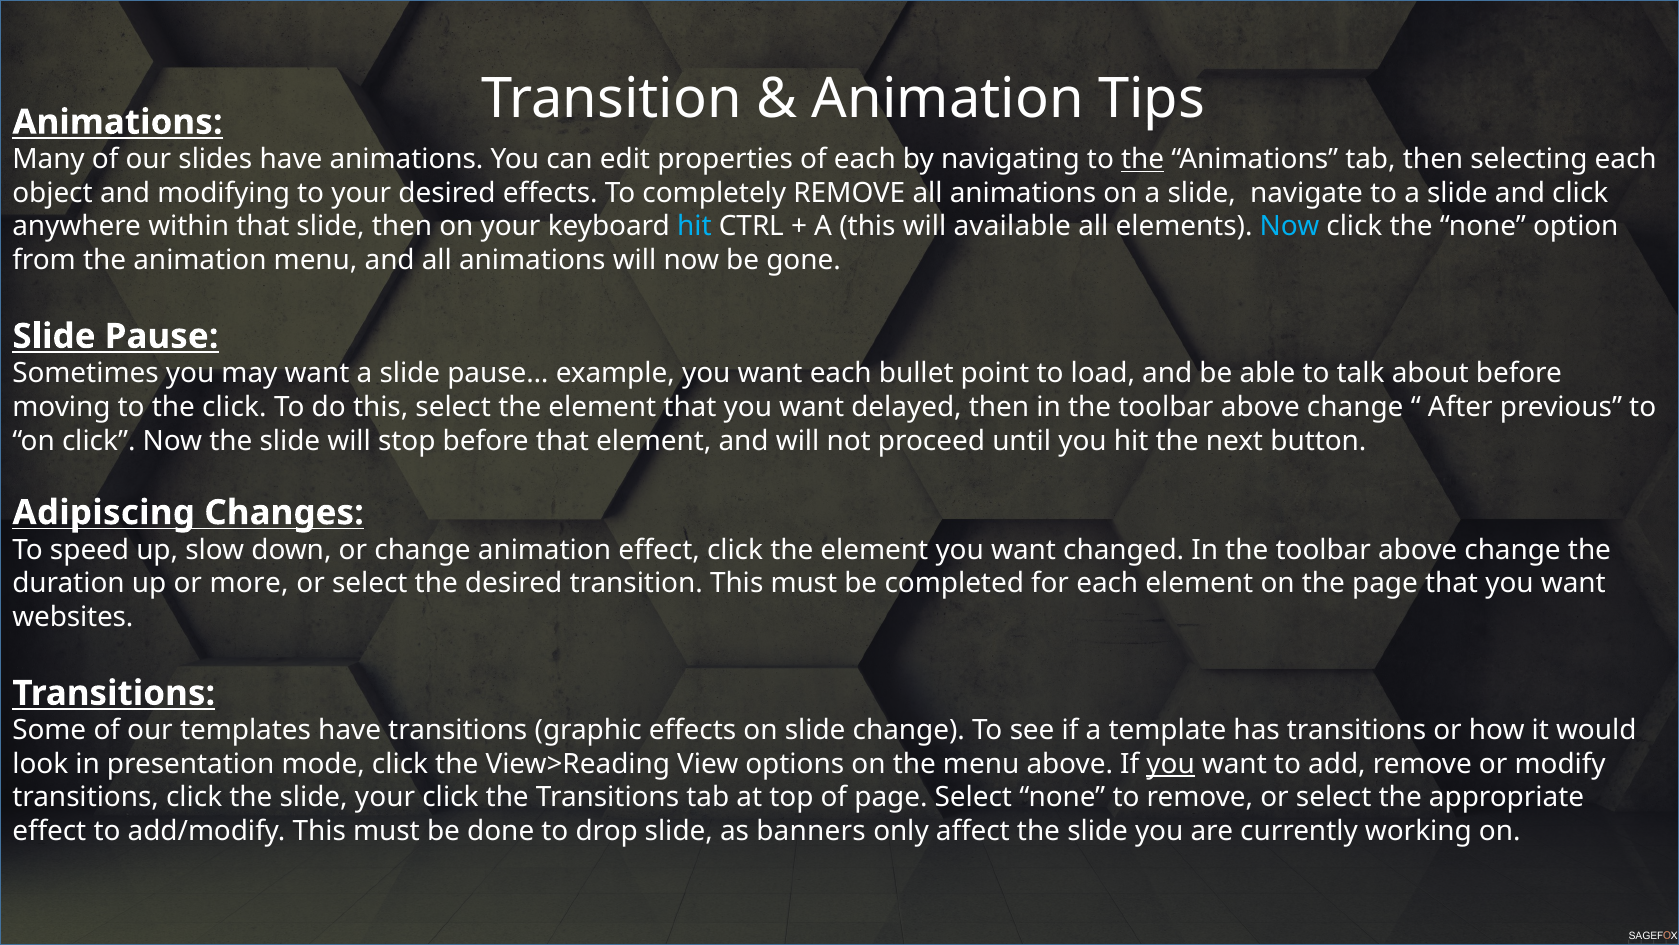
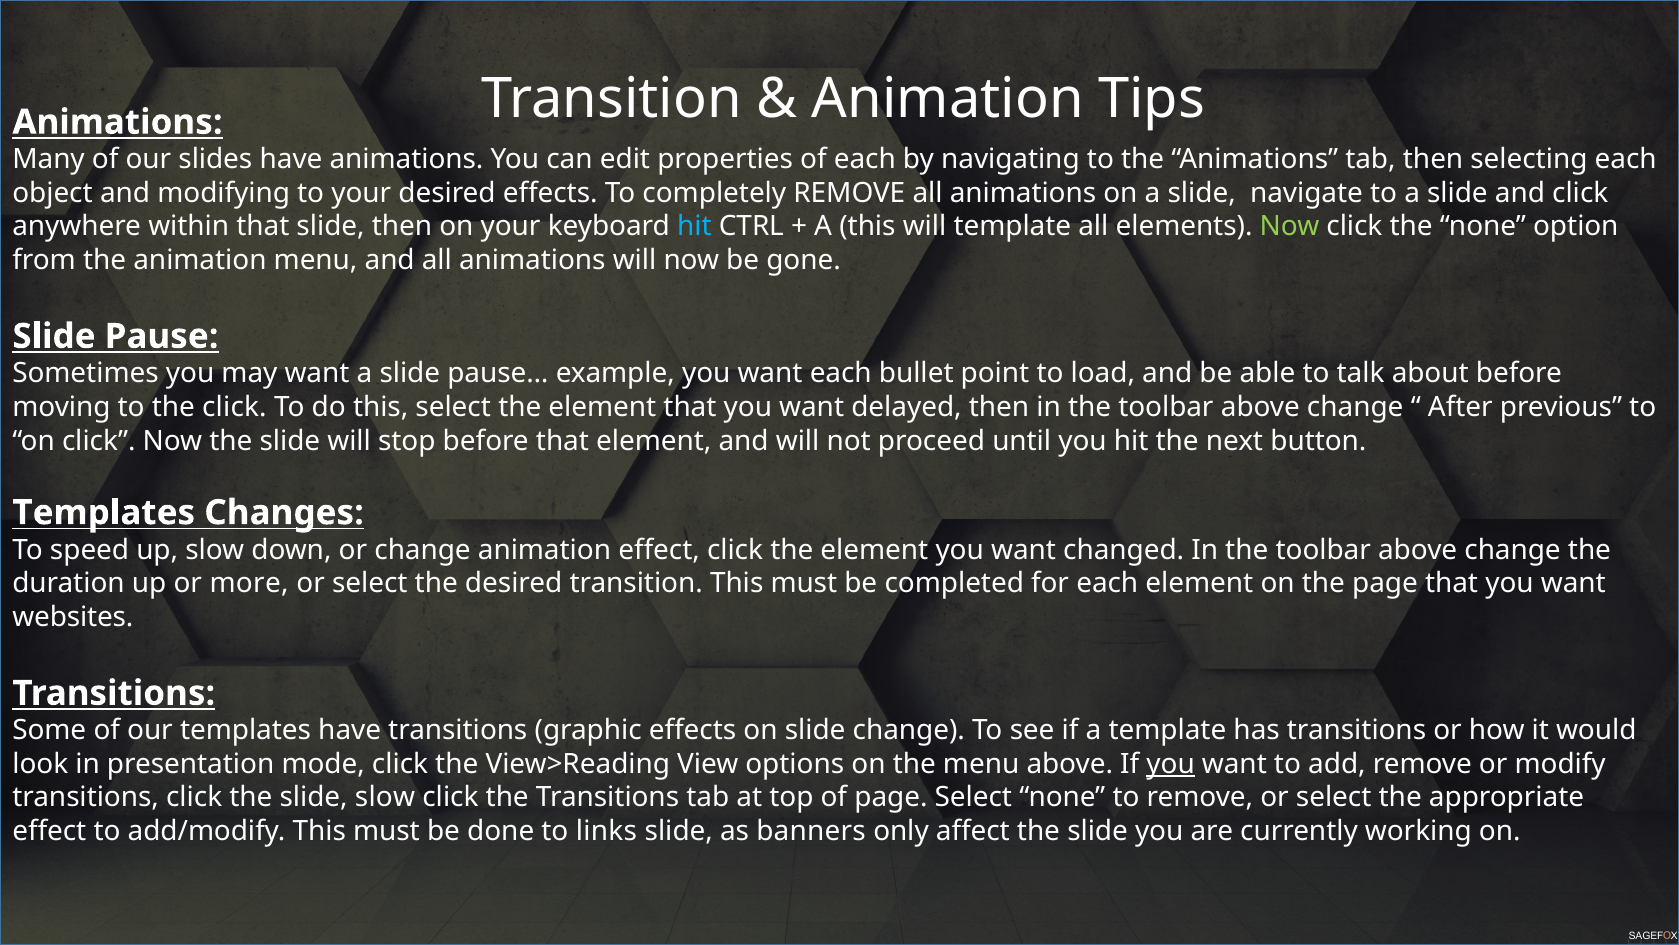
the at (1143, 159) underline: present -> none
will available: available -> template
Now at (1290, 227) colour: light blue -> light green
Adipiscing at (104, 512): Adipiscing -> Templates
slide your: your -> slow
drop: drop -> links
